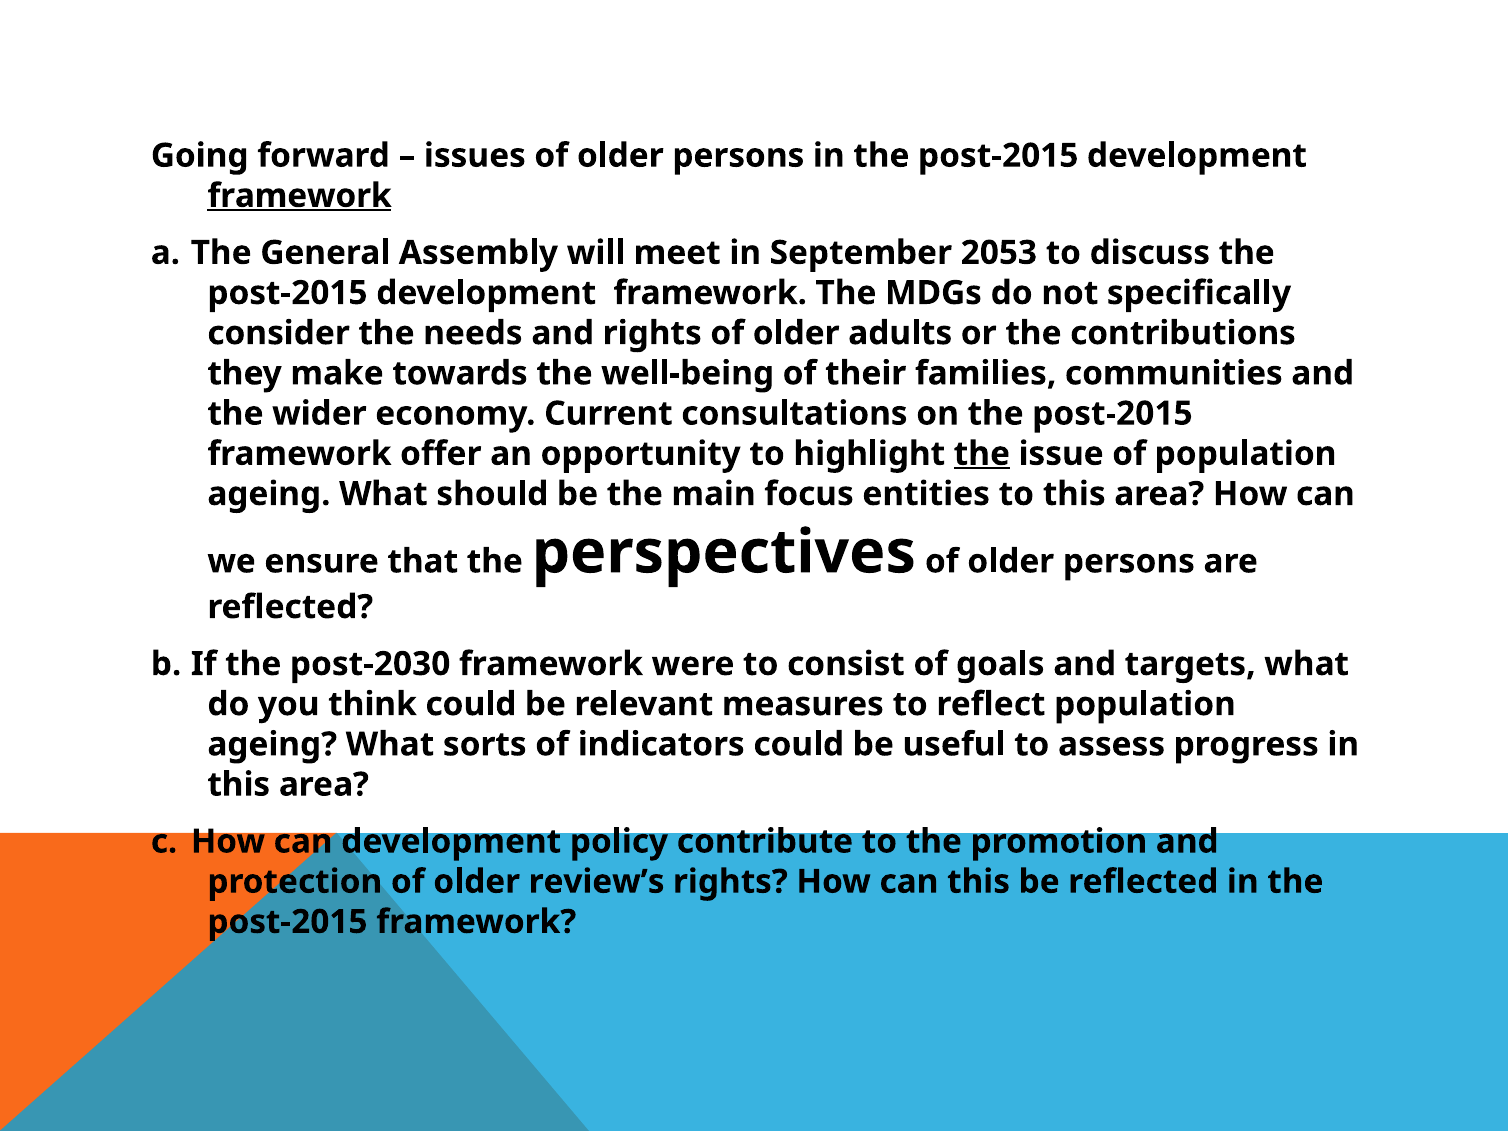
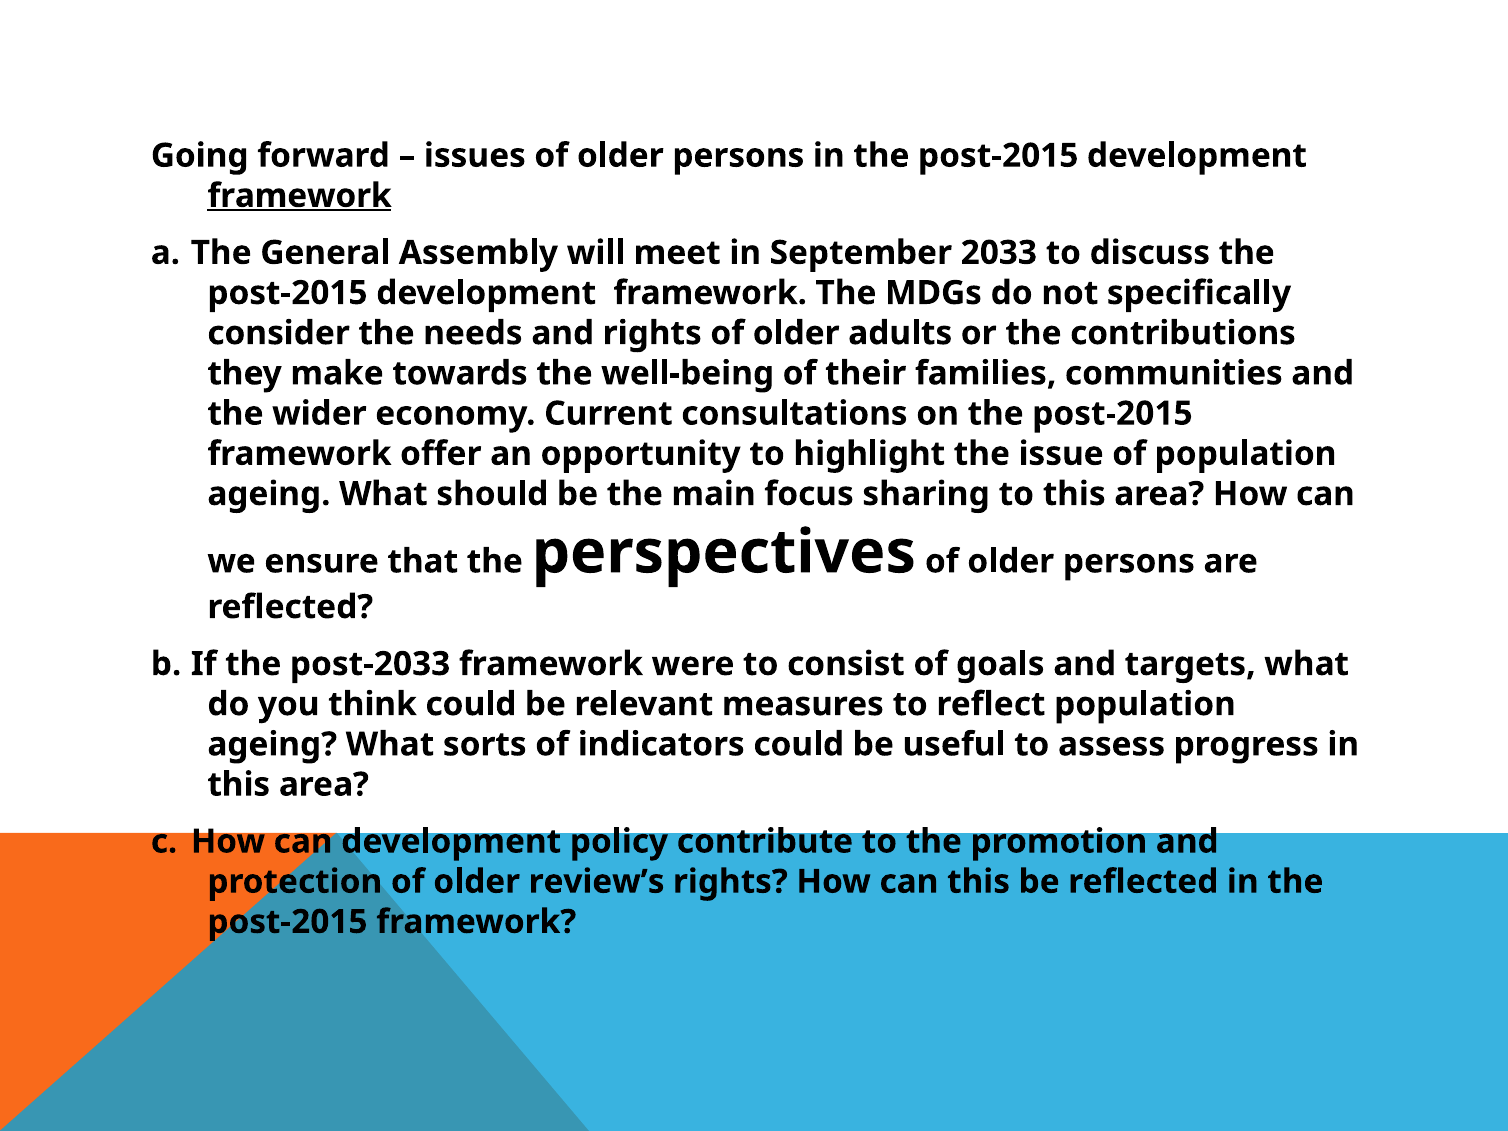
2053: 2053 -> 2033
the at (982, 454) underline: present -> none
entities: entities -> sharing
post-2030: post-2030 -> post-2033
